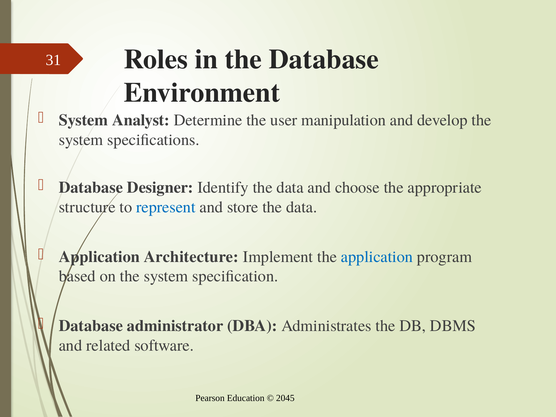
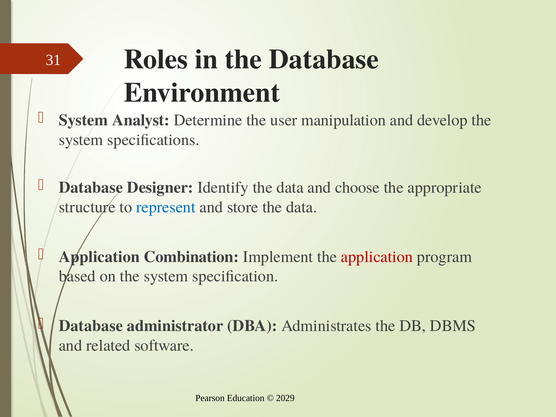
Architecture: Architecture -> Combination
application at (377, 257) colour: blue -> red
2045: 2045 -> 2029
